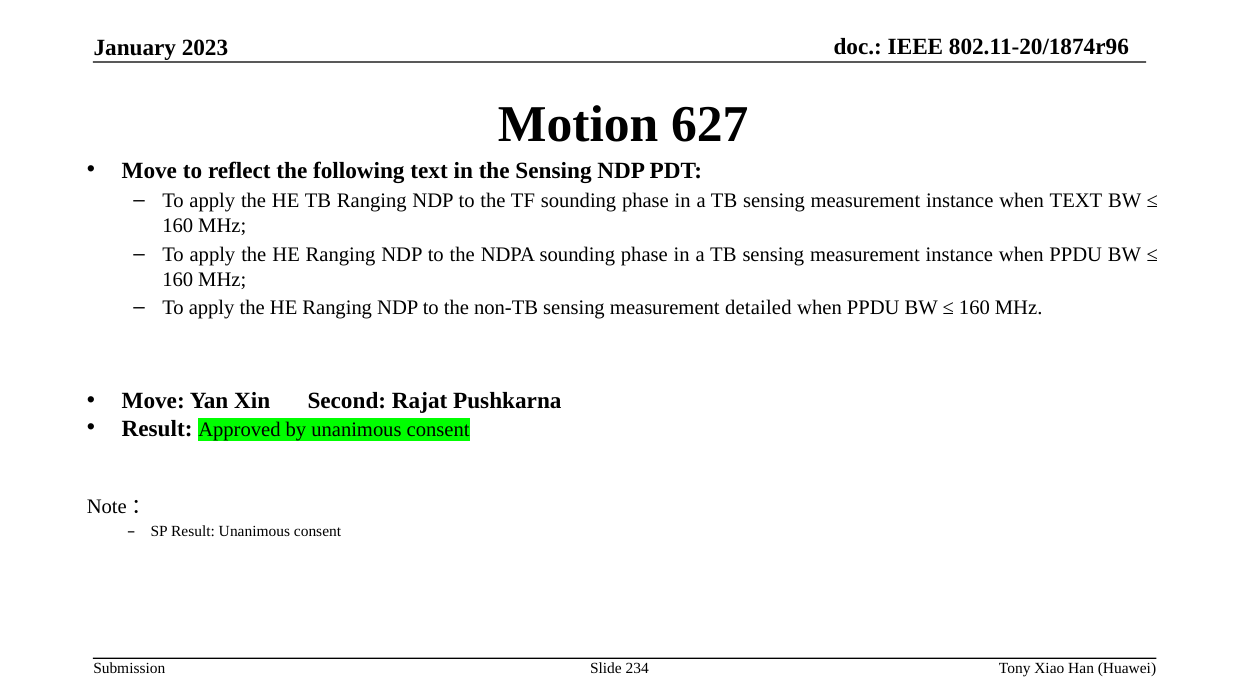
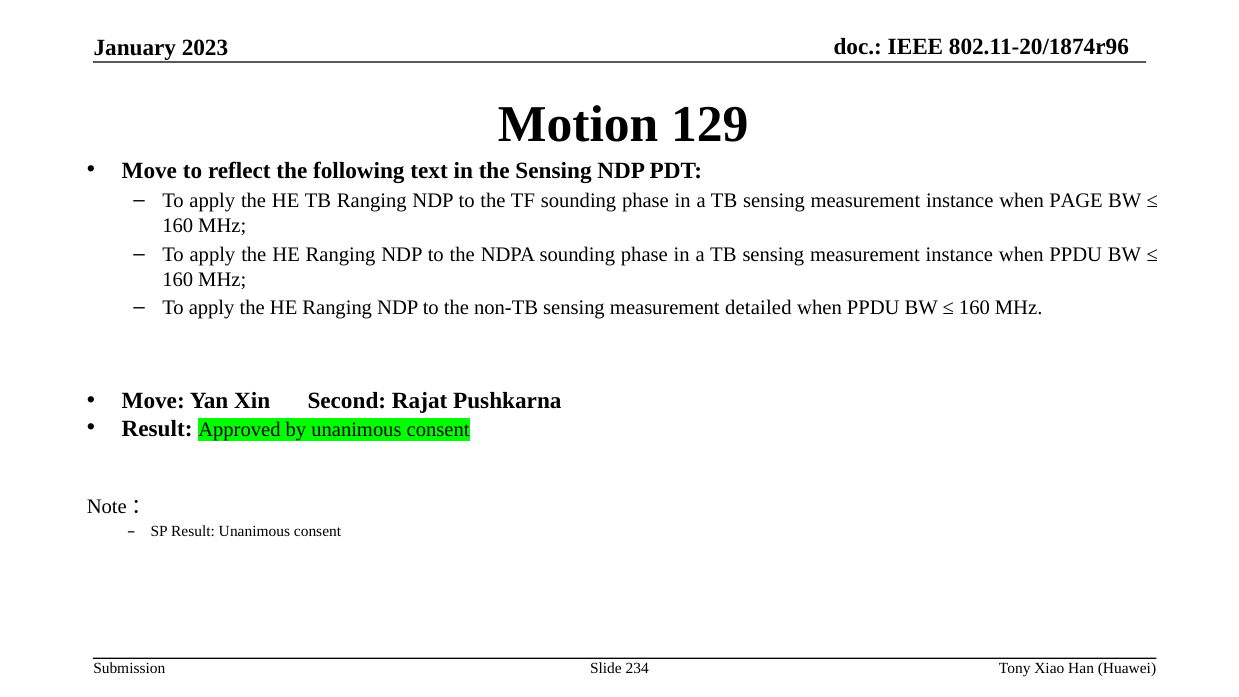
627: 627 -> 129
when TEXT: TEXT -> PAGE
